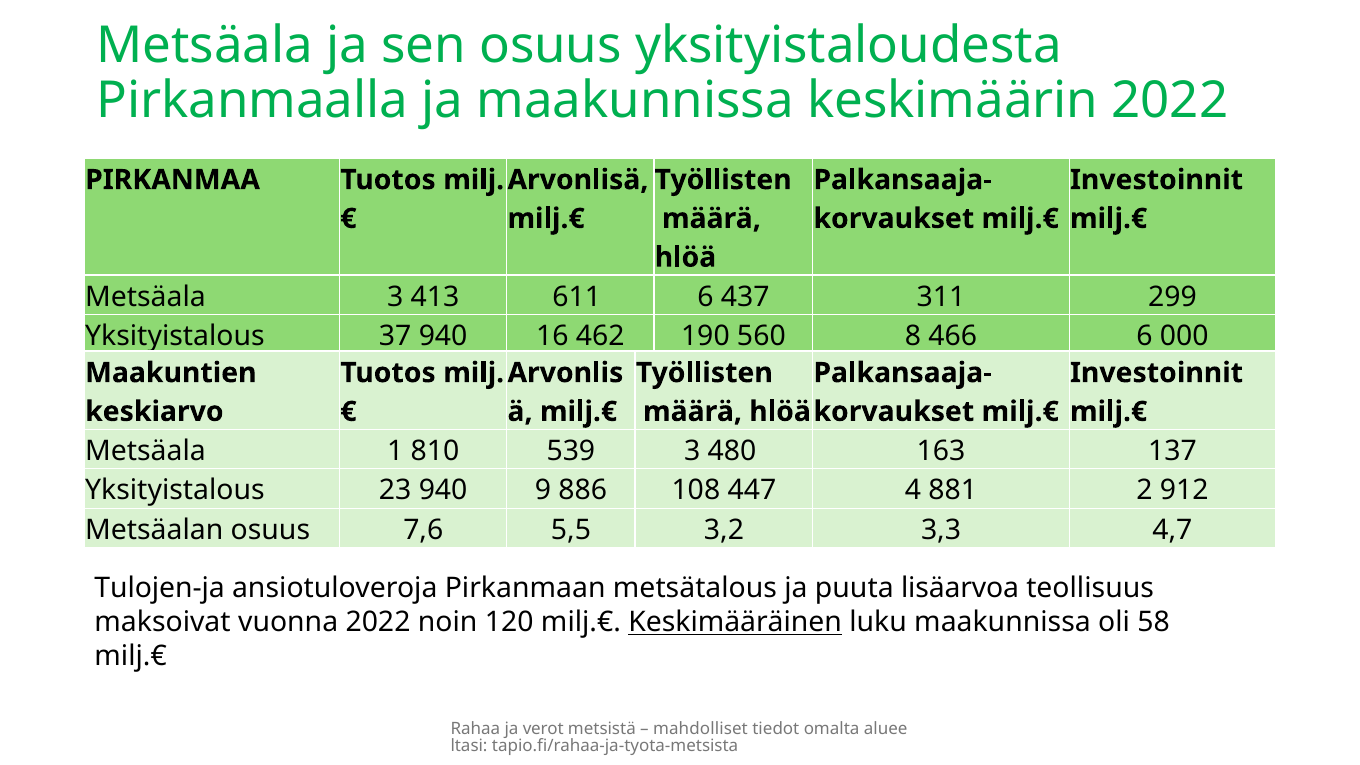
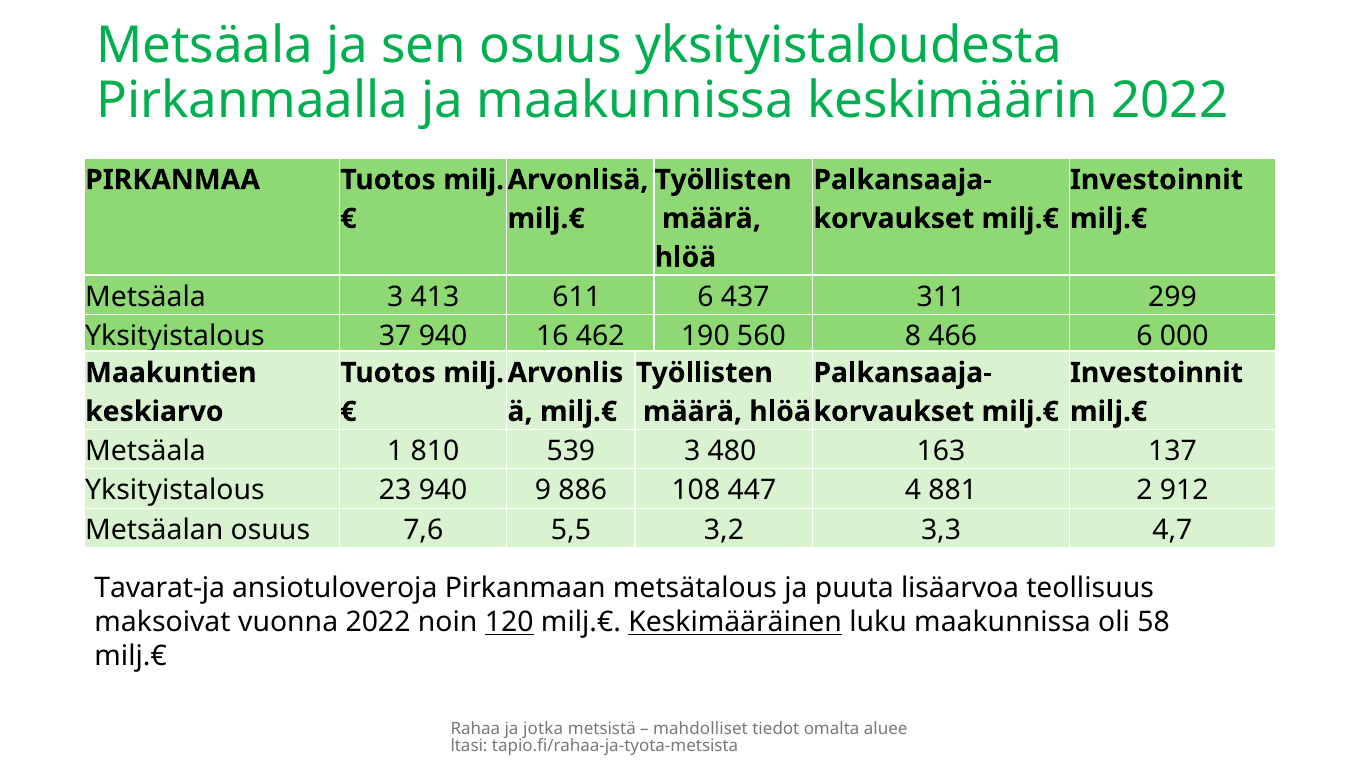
Tulojen-ja: Tulojen-ja -> Tavarat-ja
120 underline: none -> present
verot: verot -> jotka
